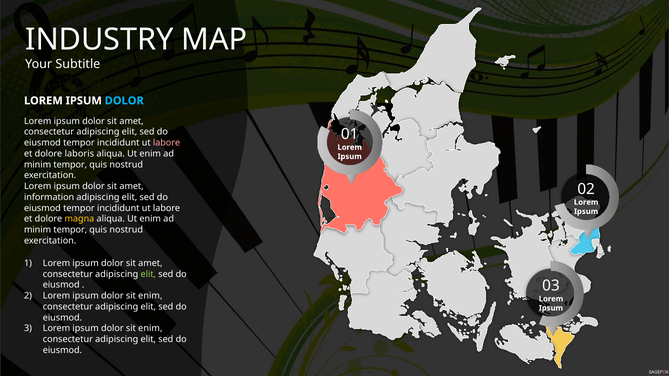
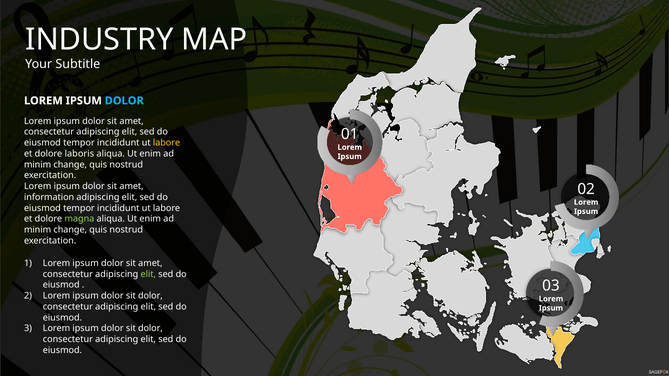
labore at (167, 143) colour: pink -> yellow
tempor at (70, 165): tempor -> change
magna colour: yellow -> light green
tempor at (70, 230): tempor -> change
enim at (150, 296): enim -> dolor
enim at (150, 329): enim -> dolor
